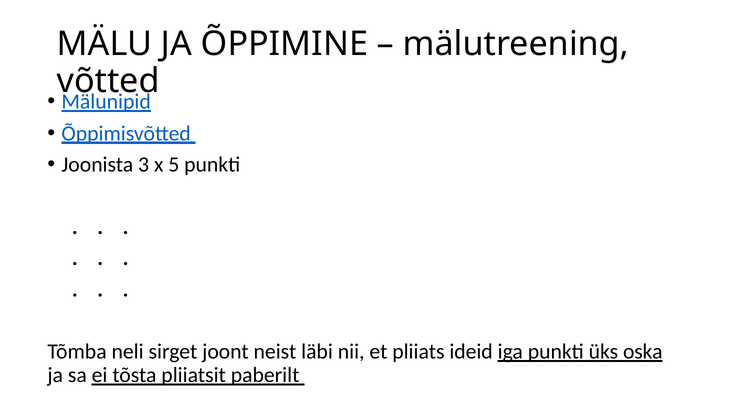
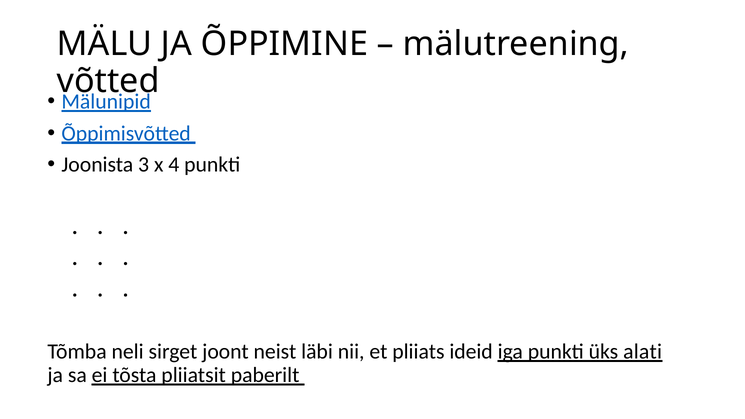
5: 5 -> 4
oska: oska -> alati
